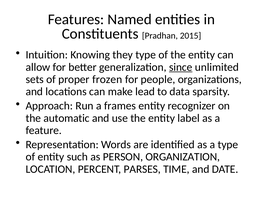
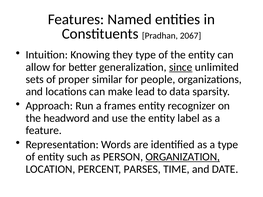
2015: 2015 -> 2067
frozen: frozen -> similar
automatic: automatic -> headword
ORGANIZATION underline: none -> present
